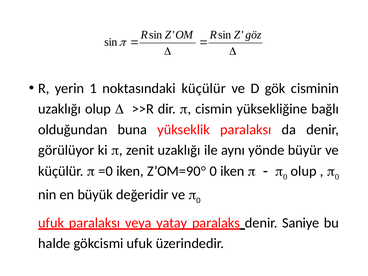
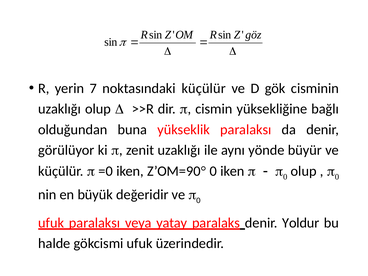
1: 1 -> 7
Saniye: Saniye -> Yoldur
